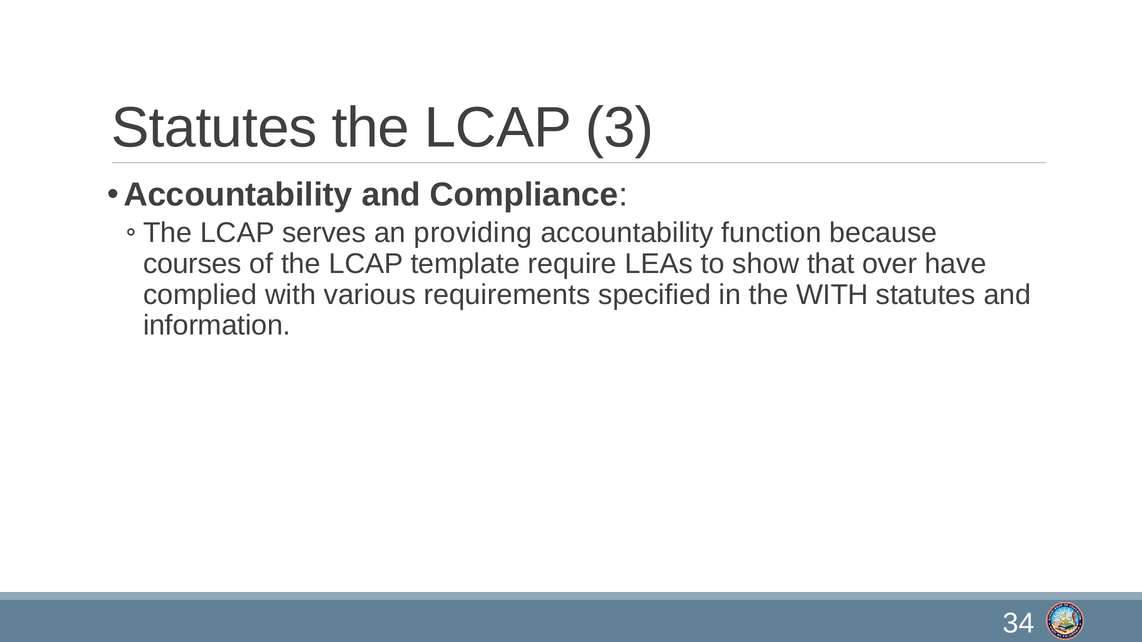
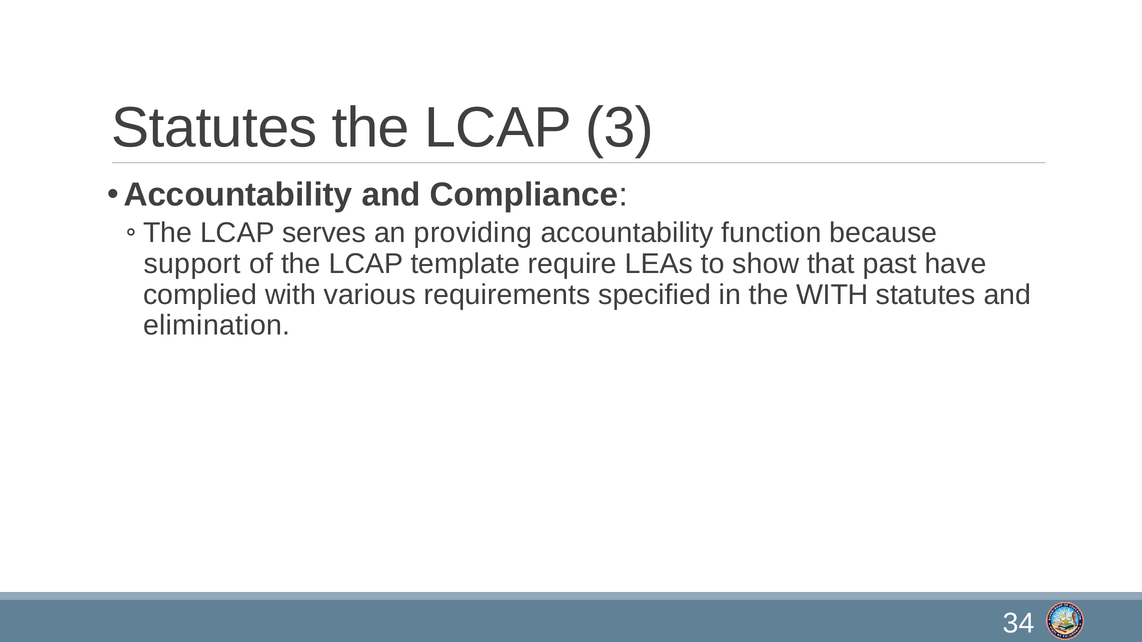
courses: courses -> support
over: over -> past
information: information -> elimination
